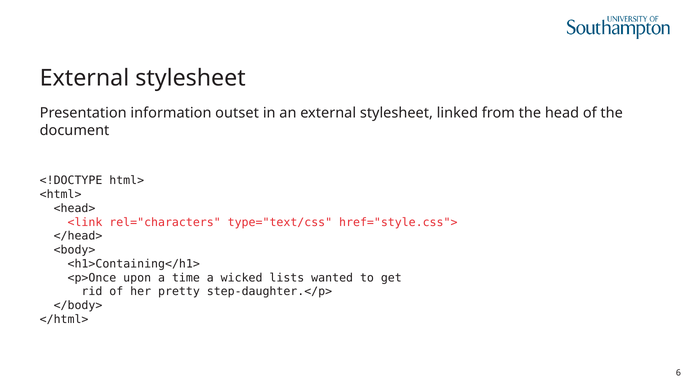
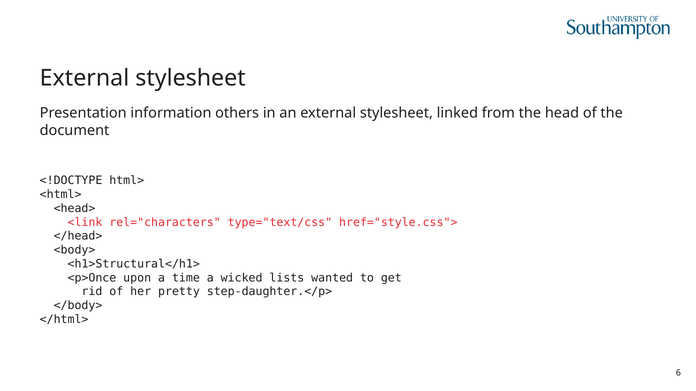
outset: outset -> others
<h1>Containing</h1>: <h1>Containing</h1> -> <h1>Structural</h1>
